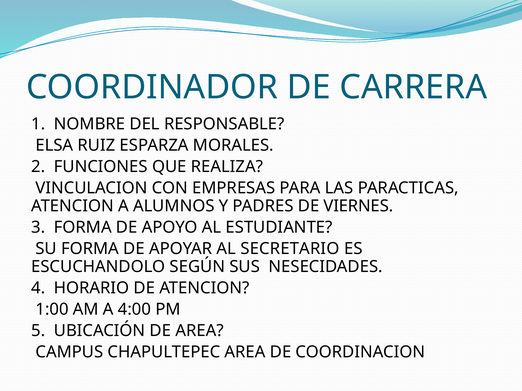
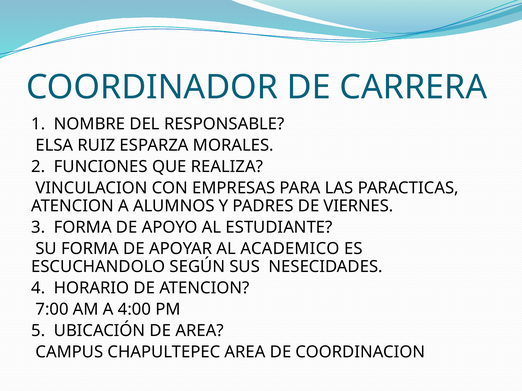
SECRETARIO: SECRETARIO -> ACADEMICO
1:00: 1:00 -> 7:00
